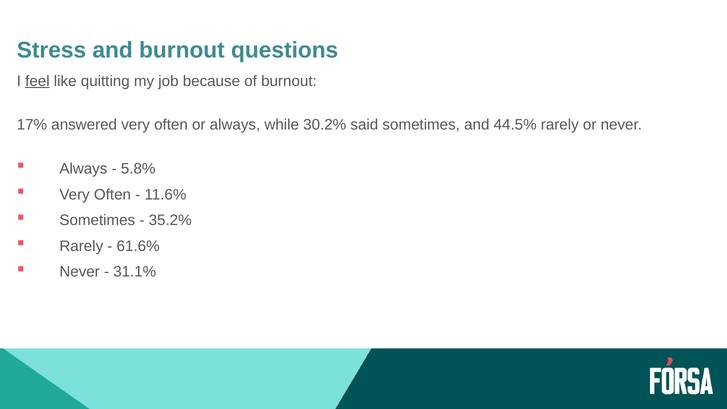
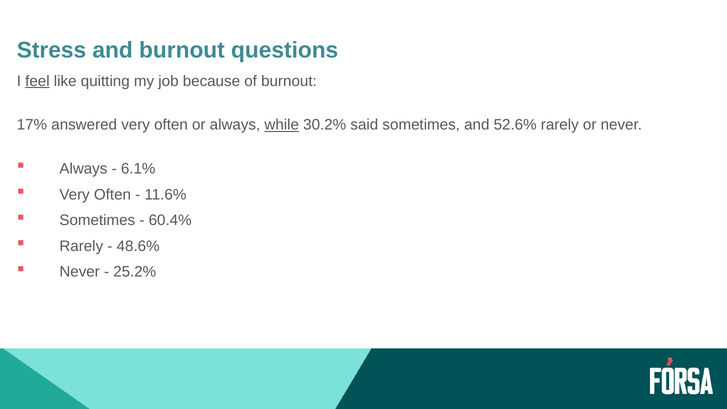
while underline: none -> present
44.5%: 44.5% -> 52.6%
5.8%: 5.8% -> 6.1%
35.2%: 35.2% -> 60.4%
61.6%: 61.6% -> 48.6%
31.1%: 31.1% -> 25.2%
